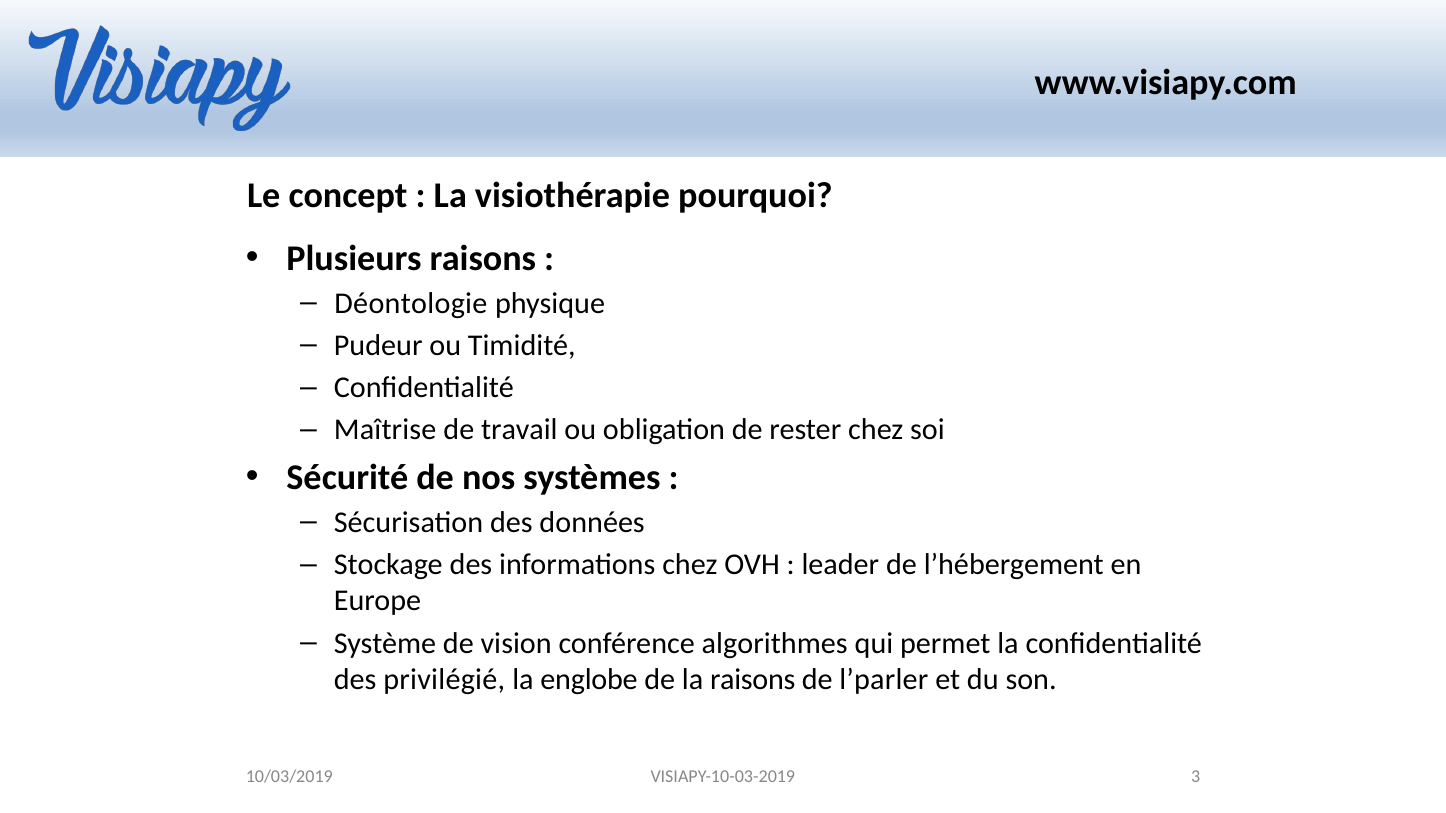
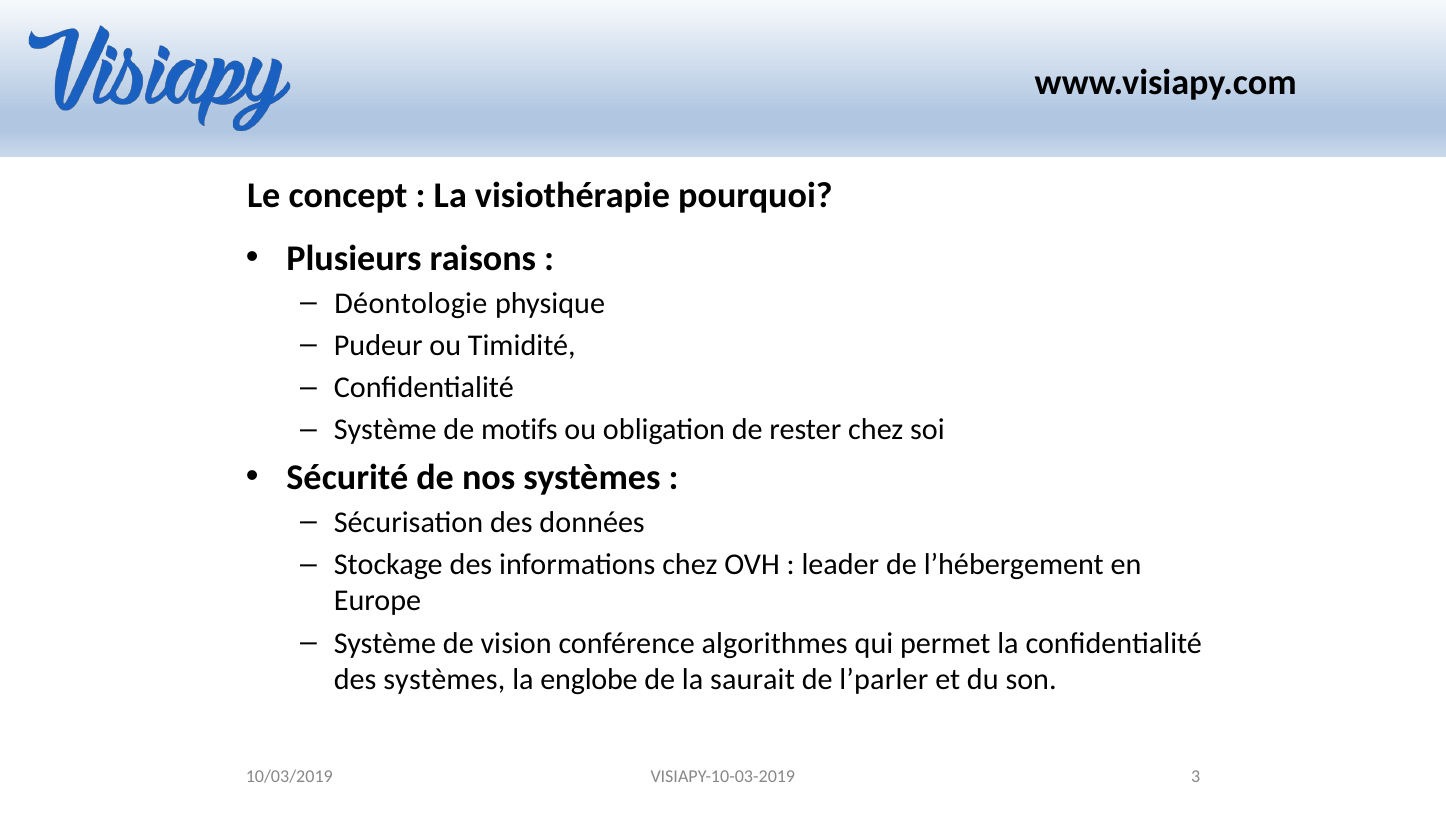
Maîtrise at (385, 430): Maîtrise -> Système
travail: travail -> motifs
des privilégié: privilégié -> systèmes
la raisons: raisons -> saurait
